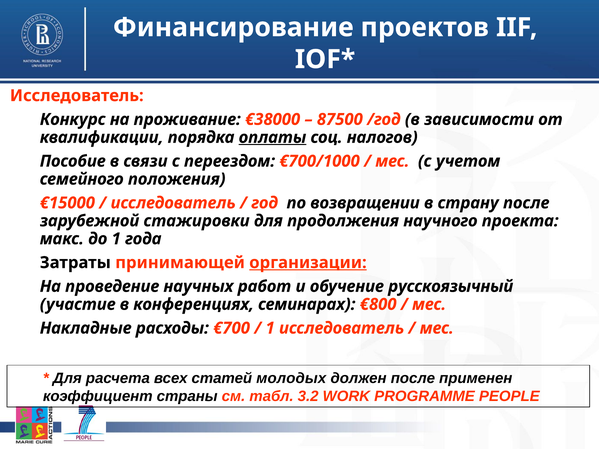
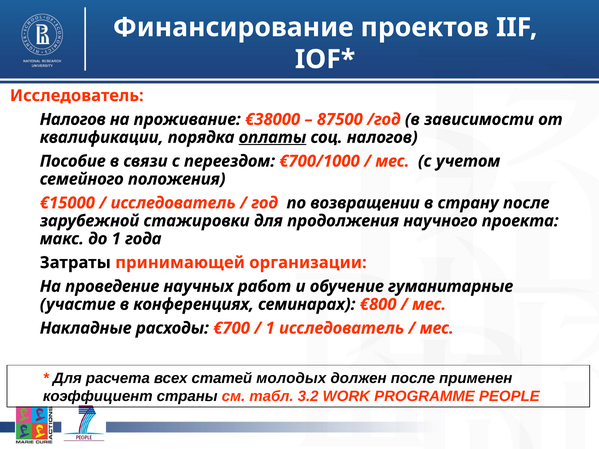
Конкурс at (73, 119): Конкурс -> Налогов
организации underline: present -> none
русскоязычный: русскоязычный -> гуманитарные
